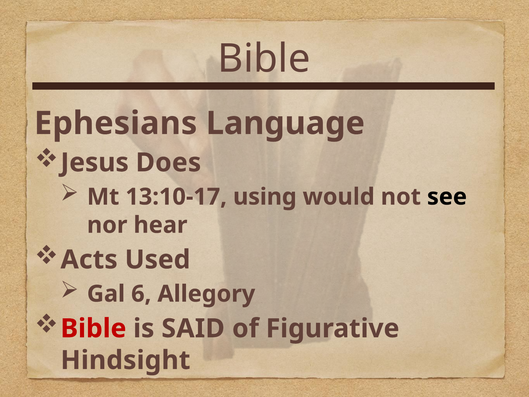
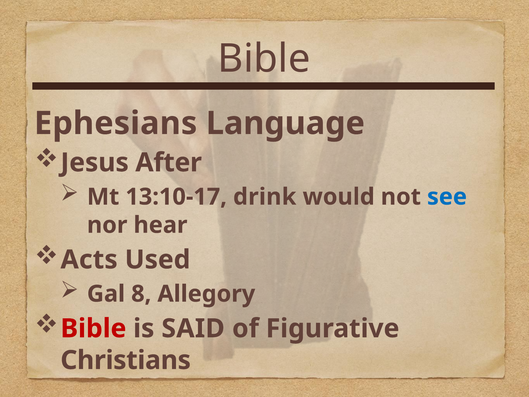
Does: Does -> After
using: using -> drink
see colour: black -> blue
6: 6 -> 8
Hindsight: Hindsight -> Christians
